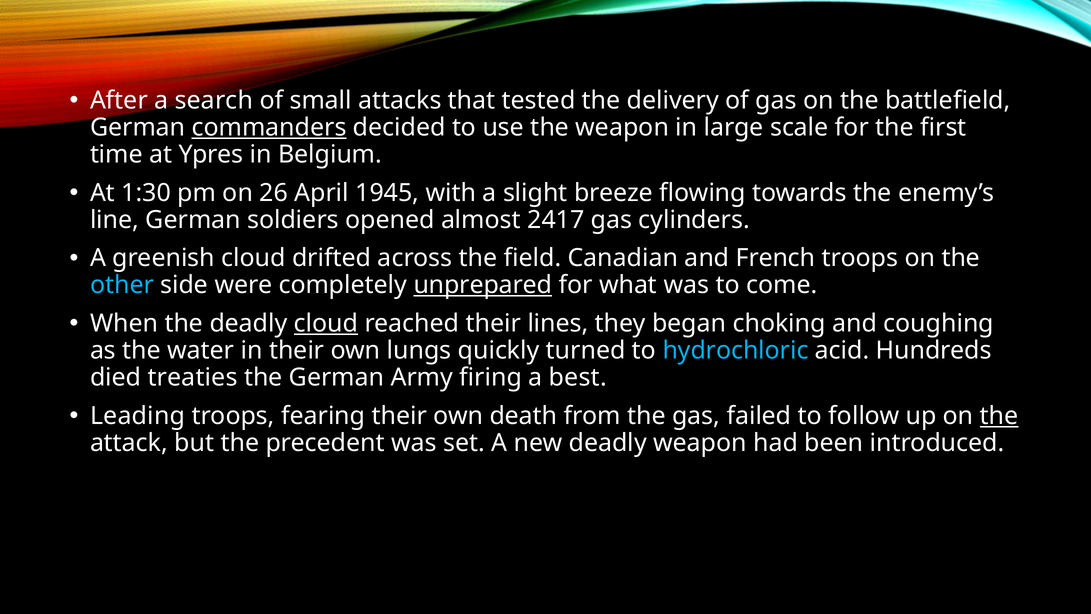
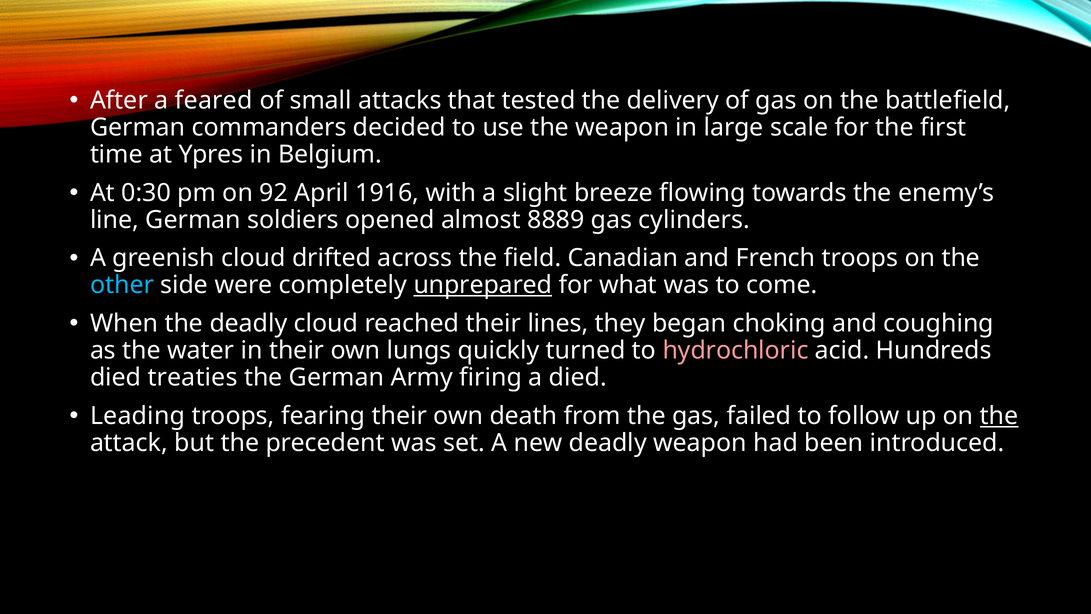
search: search -> feared
commanders underline: present -> none
1:30: 1:30 -> 0:30
26: 26 -> 92
1945: 1945 -> 1916
2417: 2417 -> 8889
cloud at (326, 323) underline: present -> none
hydrochloric colour: light blue -> pink
a best: best -> died
